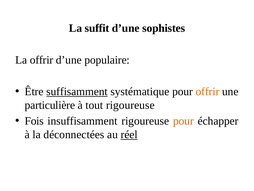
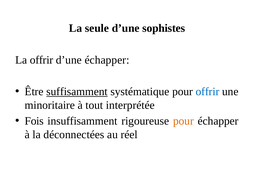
suffit: suffit -> seule
d’une populaire: populaire -> échapper
offrir at (208, 91) colour: orange -> blue
particulière: particulière -> minoritaire
tout rigoureuse: rigoureuse -> interprétée
réel underline: present -> none
